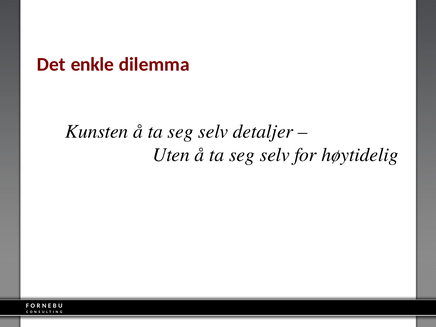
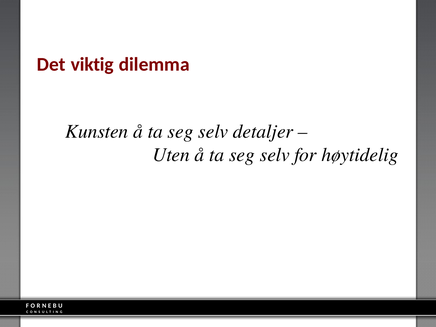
enkle: enkle -> viktig
